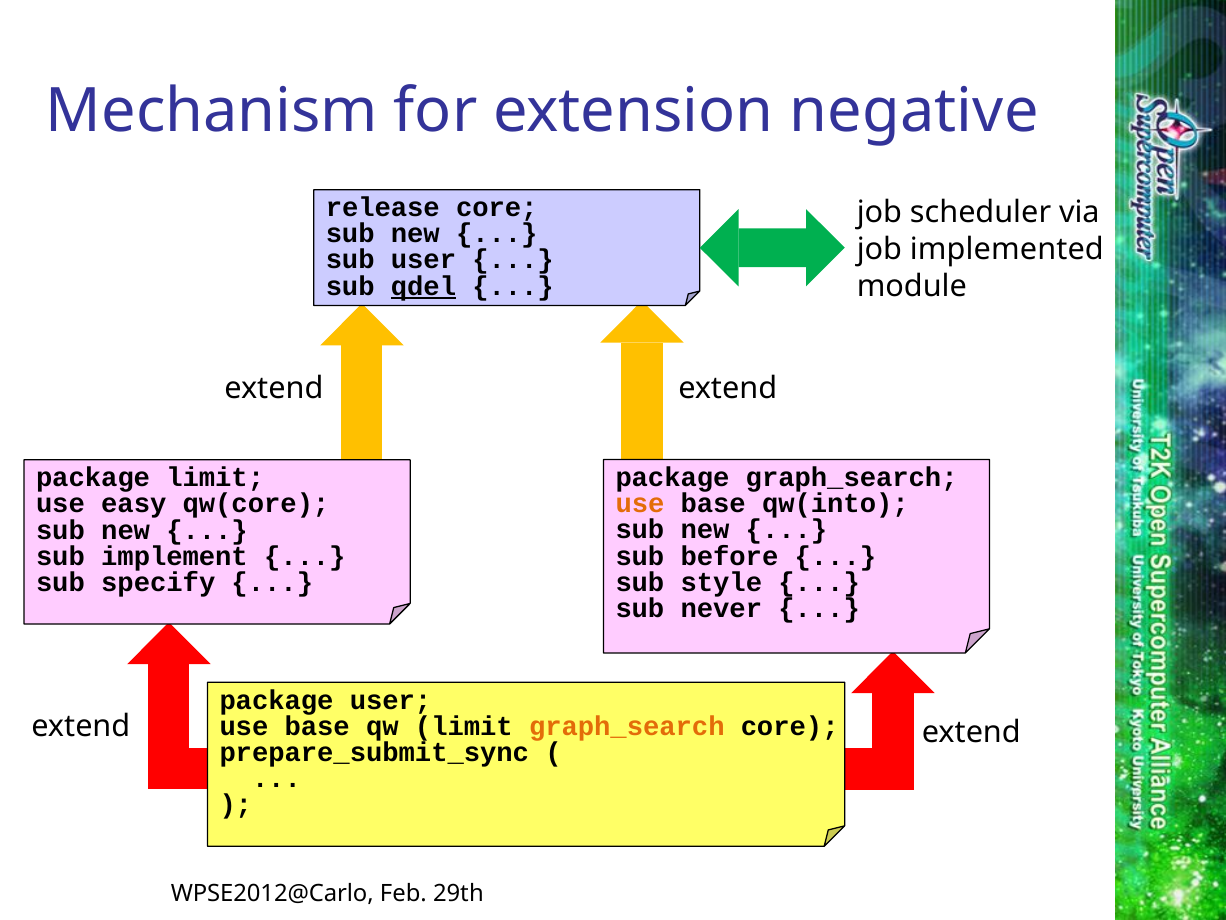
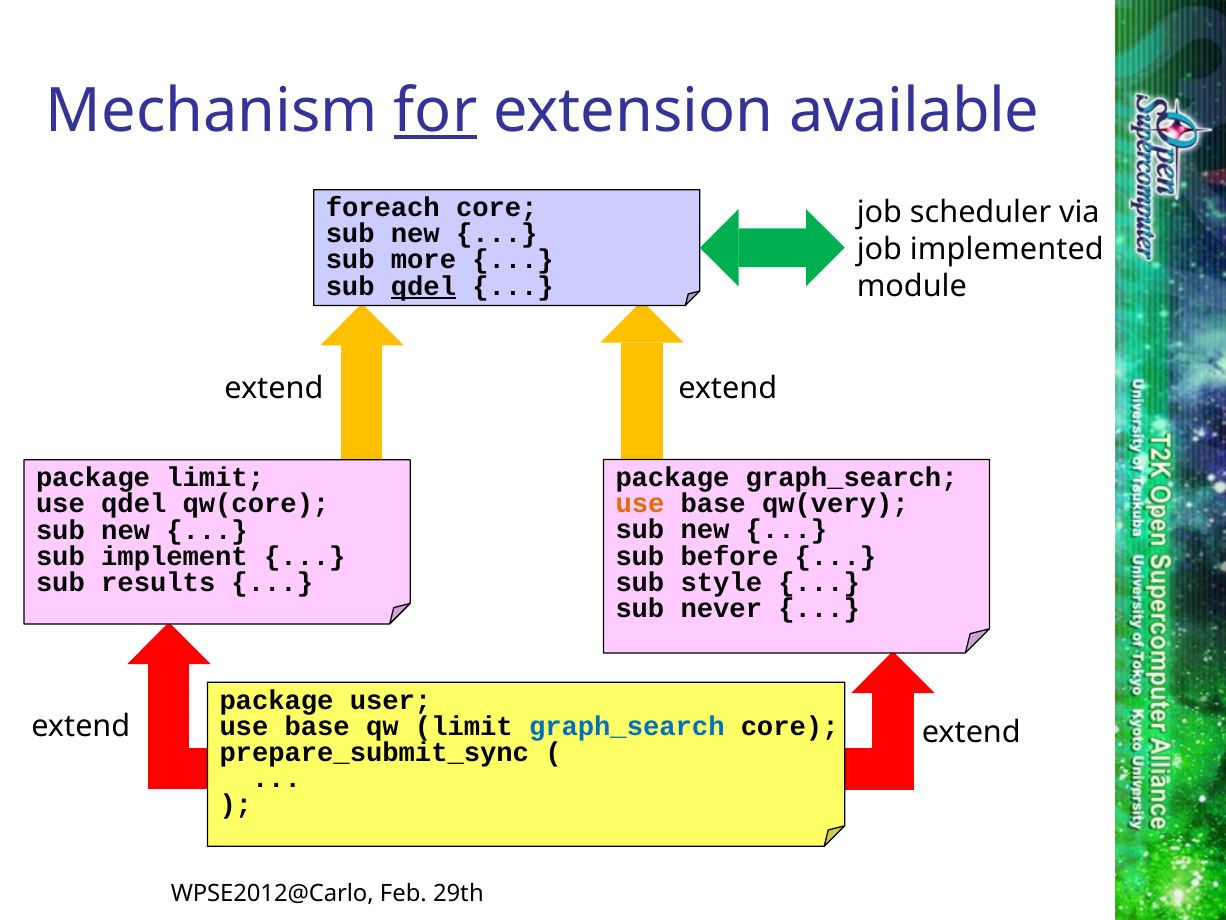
for underline: none -> present
negative: negative -> available
release: release -> foreach
sub user: user -> more
qw(into: qw(into -> qw(very
use easy: easy -> qdel
specify: specify -> results
graph_search at (627, 726) colour: orange -> blue
